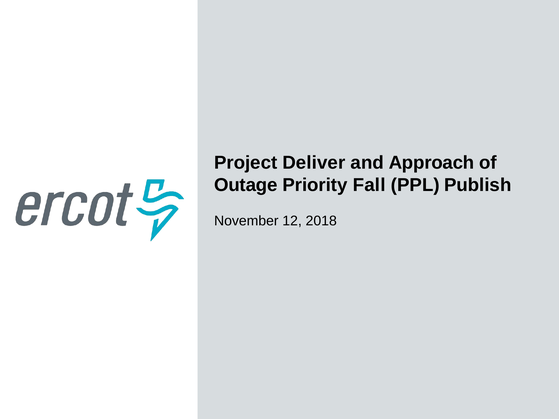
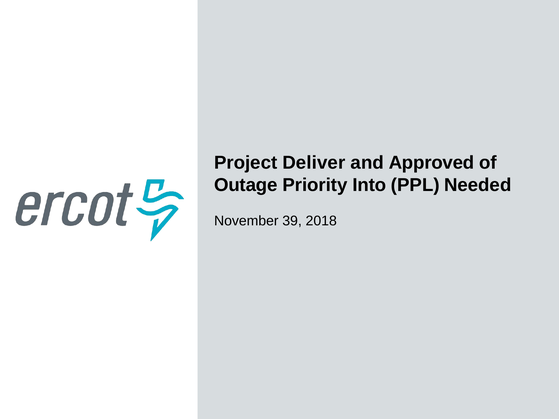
Approach: Approach -> Approved
Fall: Fall -> Into
Publish: Publish -> Needed
12: 12 -> 39
